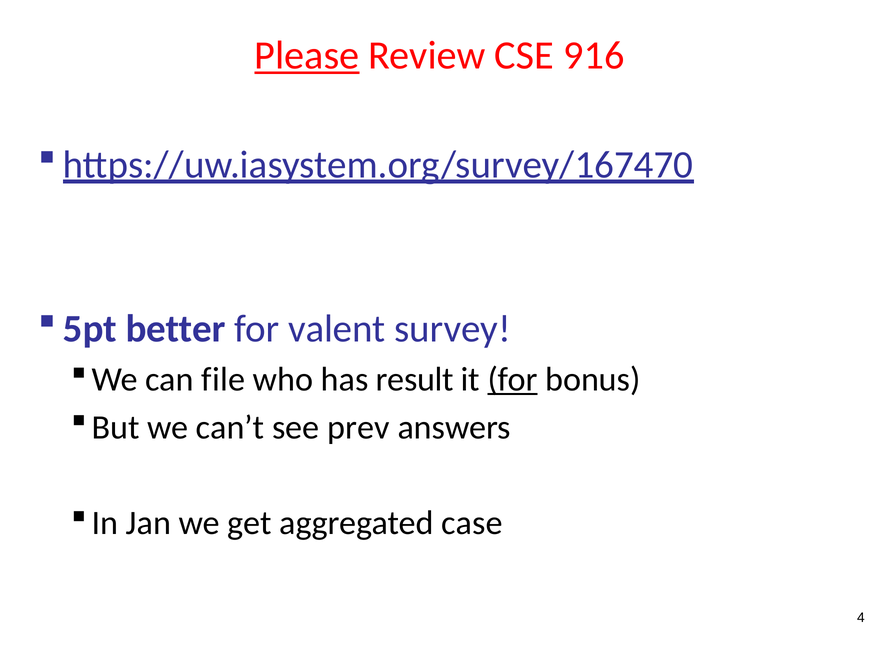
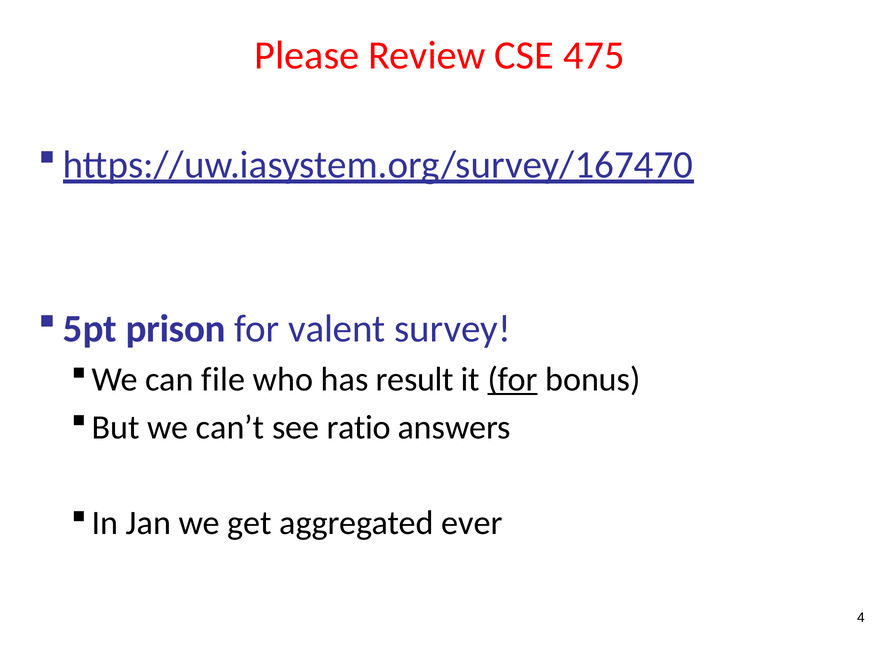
Please underline: present -> none
916: 916 -> 475
better: better -> prison
prev: prev -> ratio
case: case -> ever
